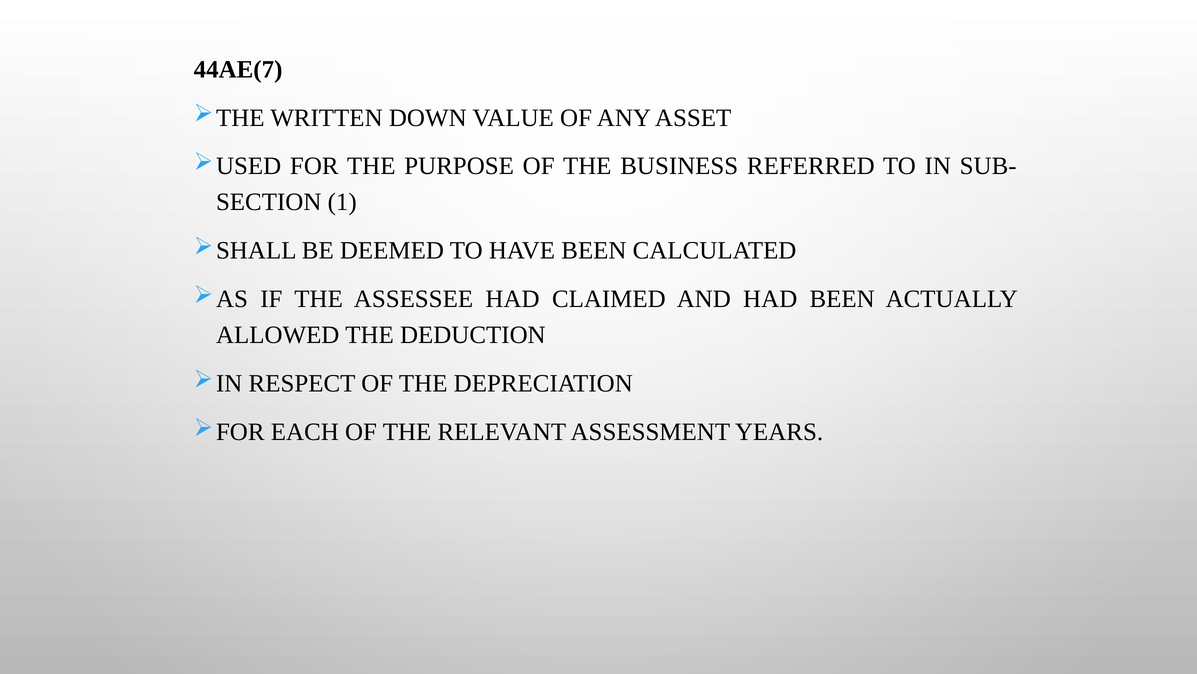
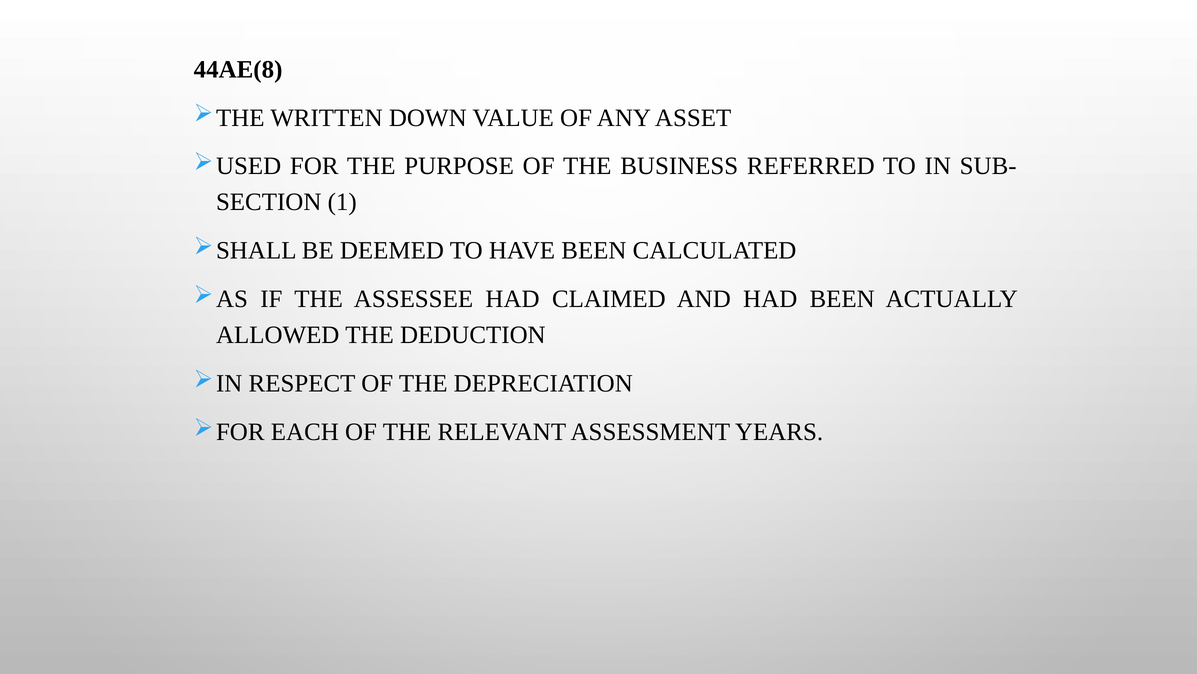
44AE(7: 44AE(7 -> 44AE(8
